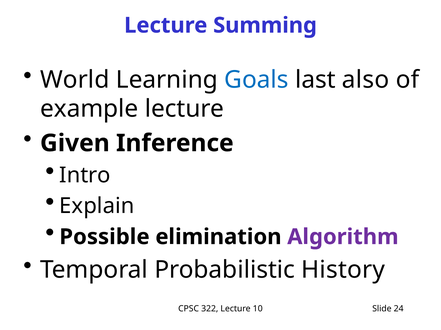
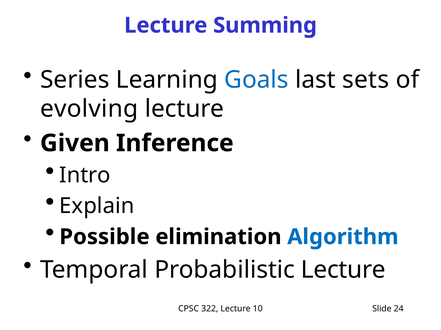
World: World -> Series
also: also -> sets
example: example -> evolving
Algorithm colour: purple -> blue
Probabilistic History: History -> Lecture
